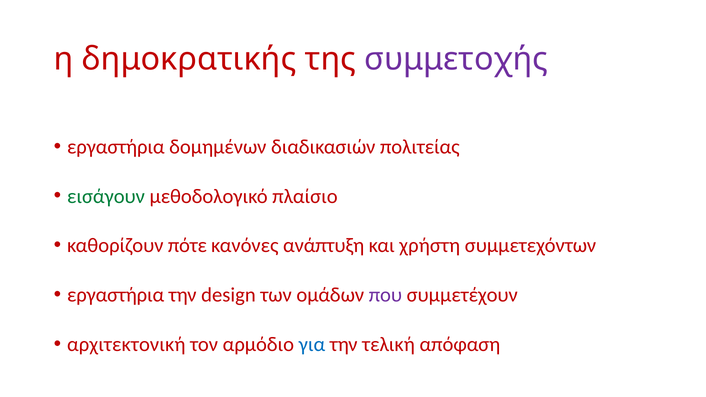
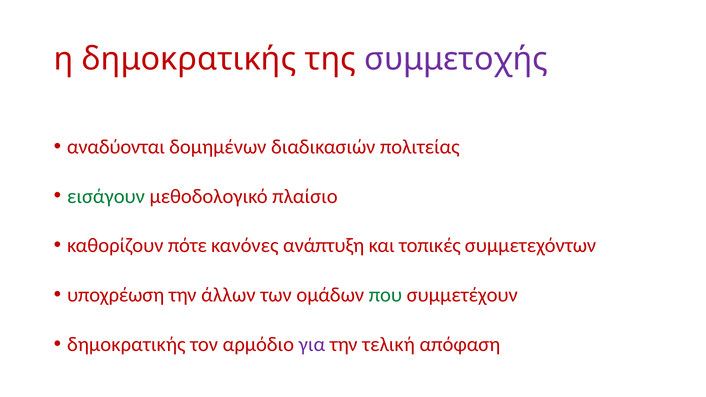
εργαστήρια at (116, 147): εργαστήρια -> αναδύονται
χρήστη: χρήστη -> τοπικές
εργαστήρια at (116, 295): εργαστήρια -> υποχρέωση
design: design -> άλλων
που colour: purple -> green
αρχιτεκτονική at (126, 345): αρχιτεκτονική -> δημοκρατικής
για colour: blue -> purple
